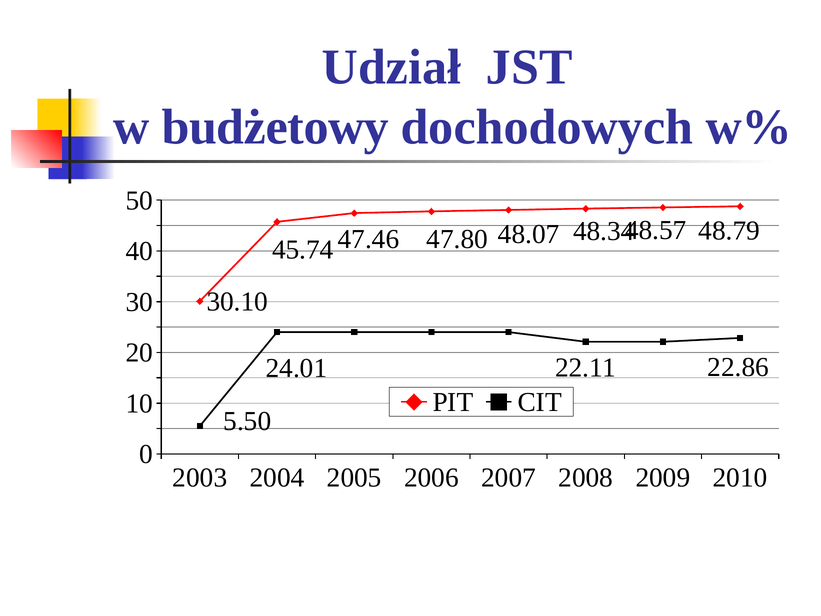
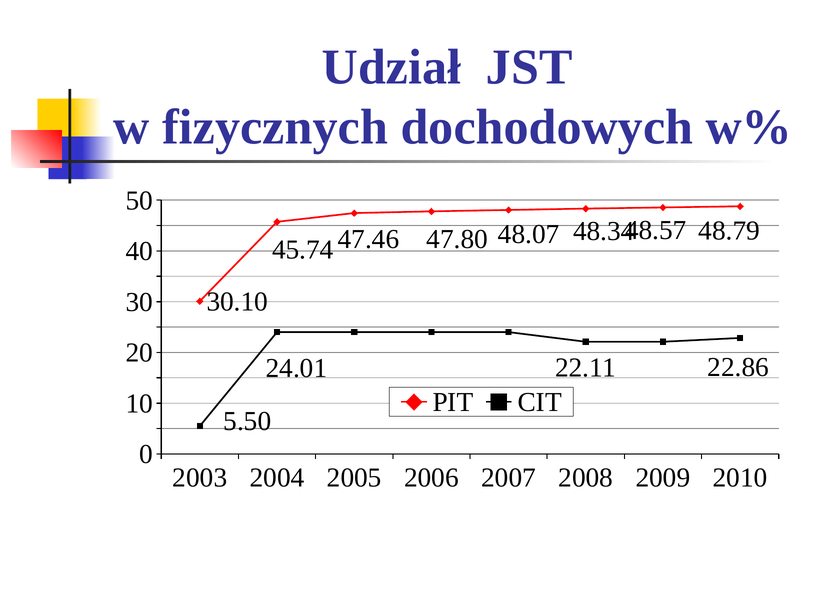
budżetowy: budżetowy -> fizycznych
